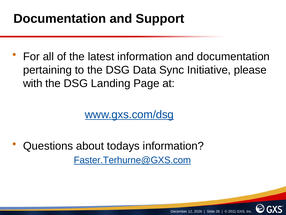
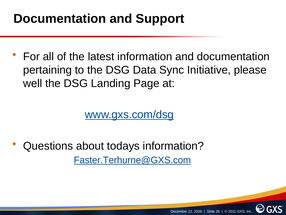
with: with -> well
